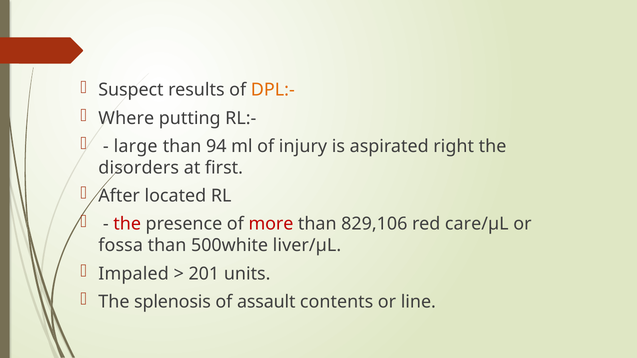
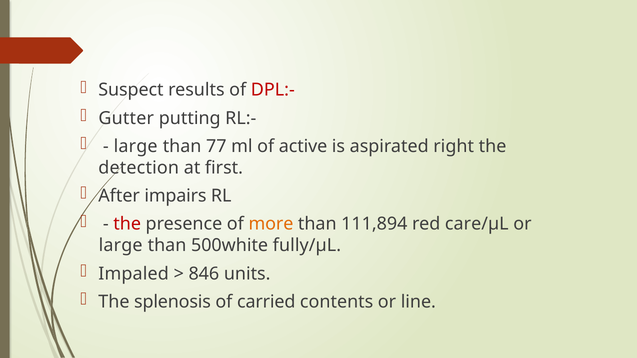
DPL:- colour: orange -> red
Where: Where -> Gutter
94: 94 -> 77
injury: injury -> active
disorders: disorders -> detection
located: located -> impairs
more colour: red -> orange
829,106: 829,106 -> 111,894
fossa at (121, 246): fossa -> large
liver/µL: liver/µL -> fully/µL
201: 201 -> 846
assault: assault -> carried
